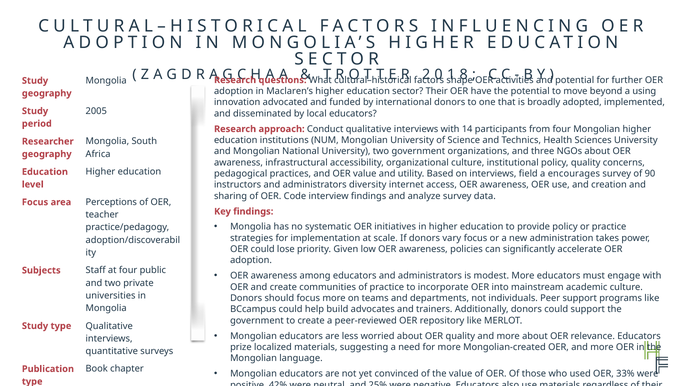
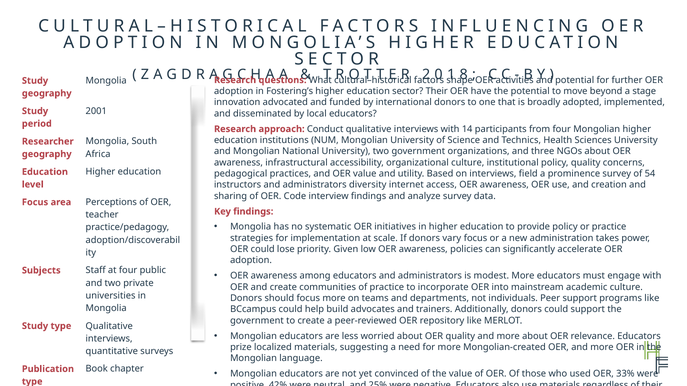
Maclaren’s: Maclaren’s -> Fostering’s
using: using -> stage
2005: 2005 -> 2001
encourages: encourages -> prominence
90: 90 -> 54
